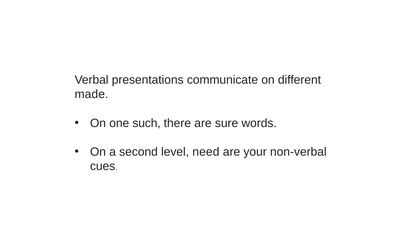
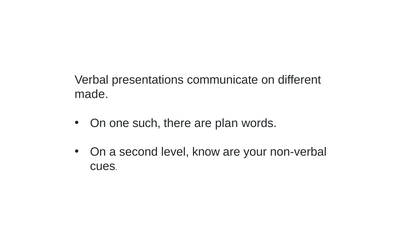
sure: sure -> plan
need: need -> know
